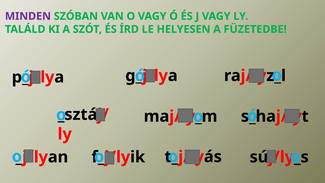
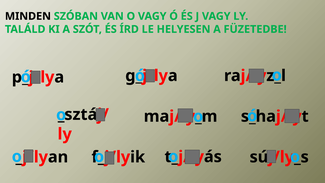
MINDEN colour: purple -> black
